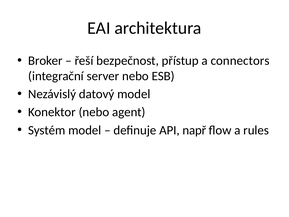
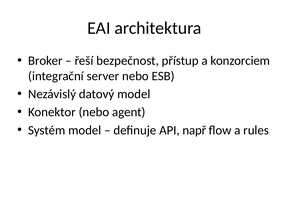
connectors: connectors -> konzorciem
